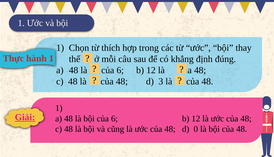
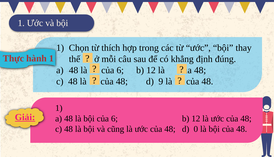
3: 3 -> 9
